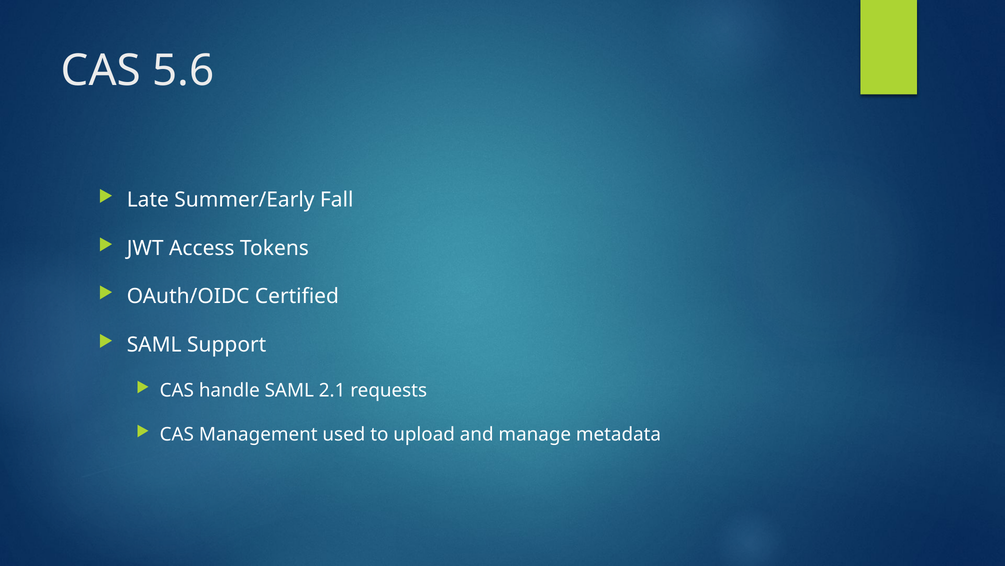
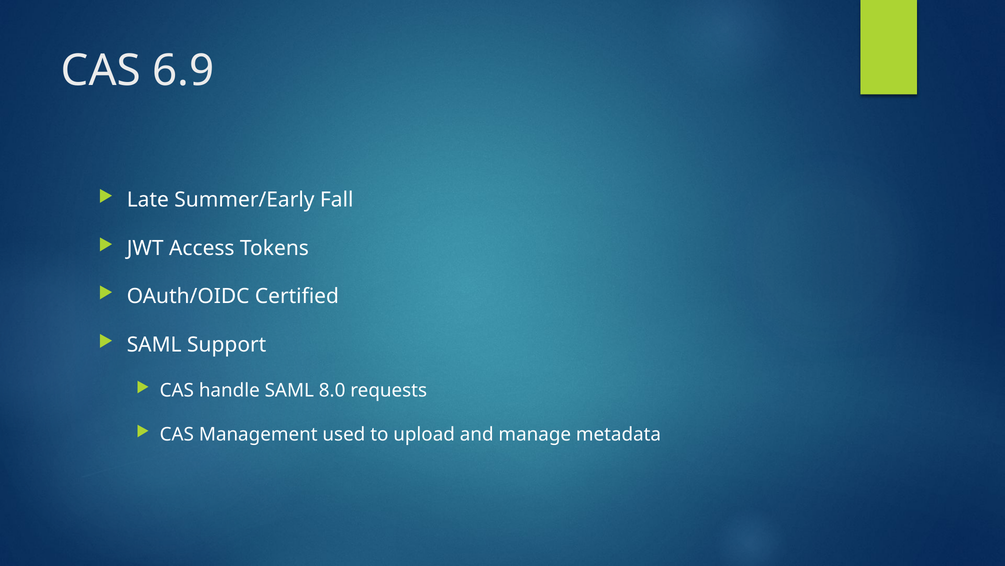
5.6: 5.6 -> 6.9
2.1: 2.1 -> 8.0
